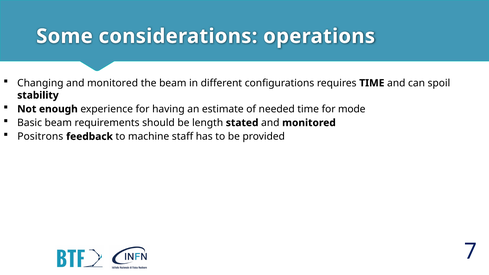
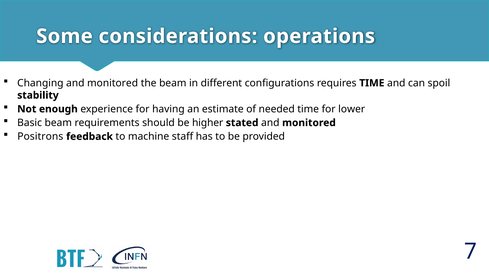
mode: mode -> lower
length: length -> higher
